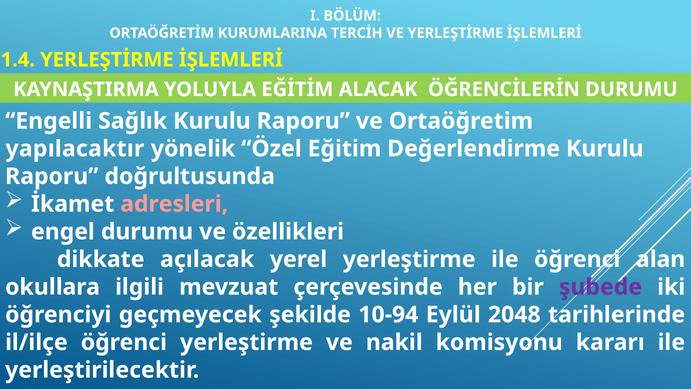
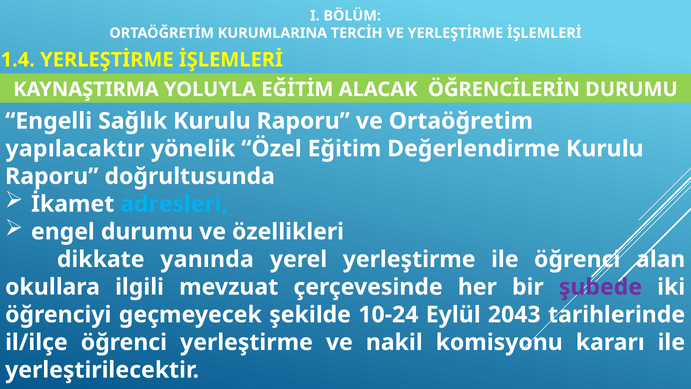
adresleri colour: pink -> light blue
açılacak: açılacak -> yanında
10-94: 10-94 -> 10-24
2048: 2048 -> 2043
